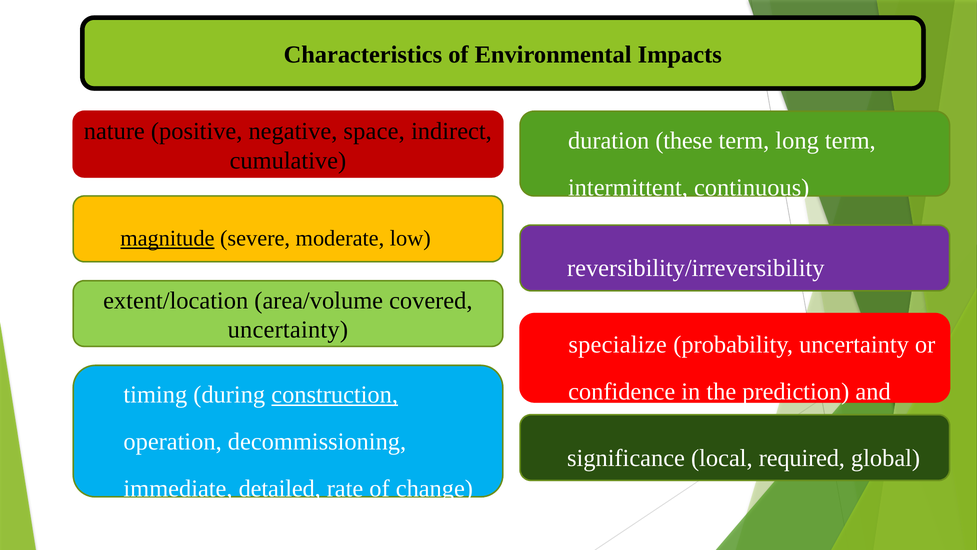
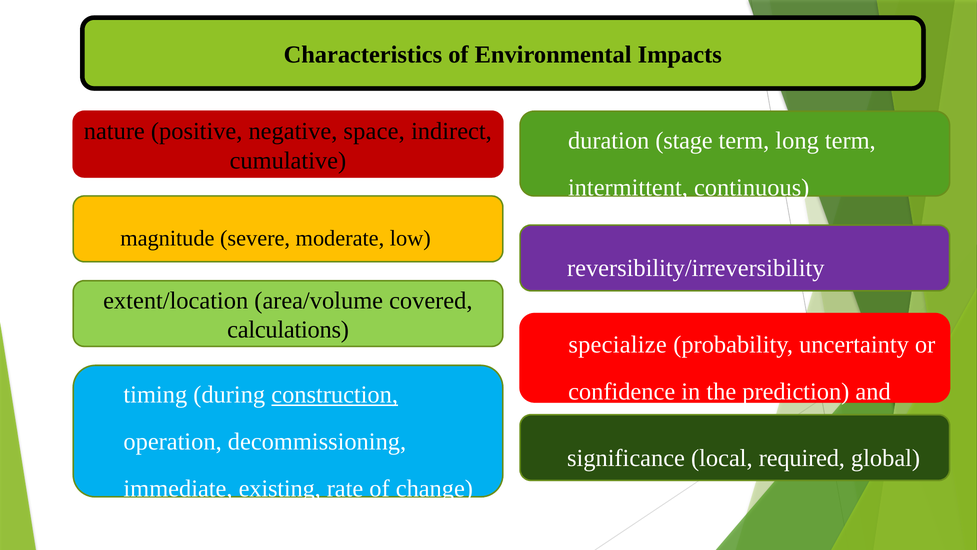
these: these -> stage
magnitude underline: present -> none
uncertainty at (288, 330): uncertainty -> calculations
detailed: detailed -> existing
